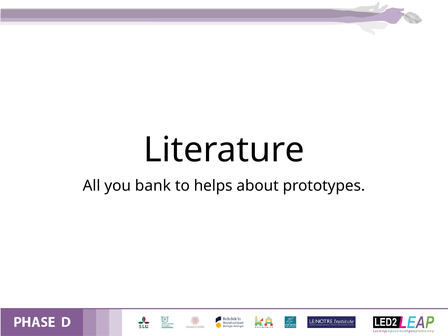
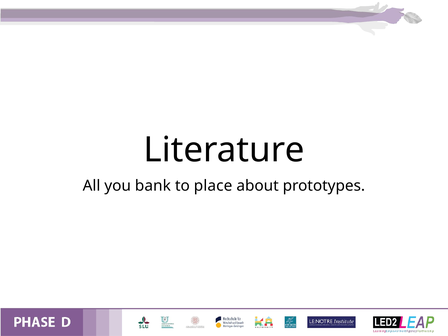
helps: helps -> place
